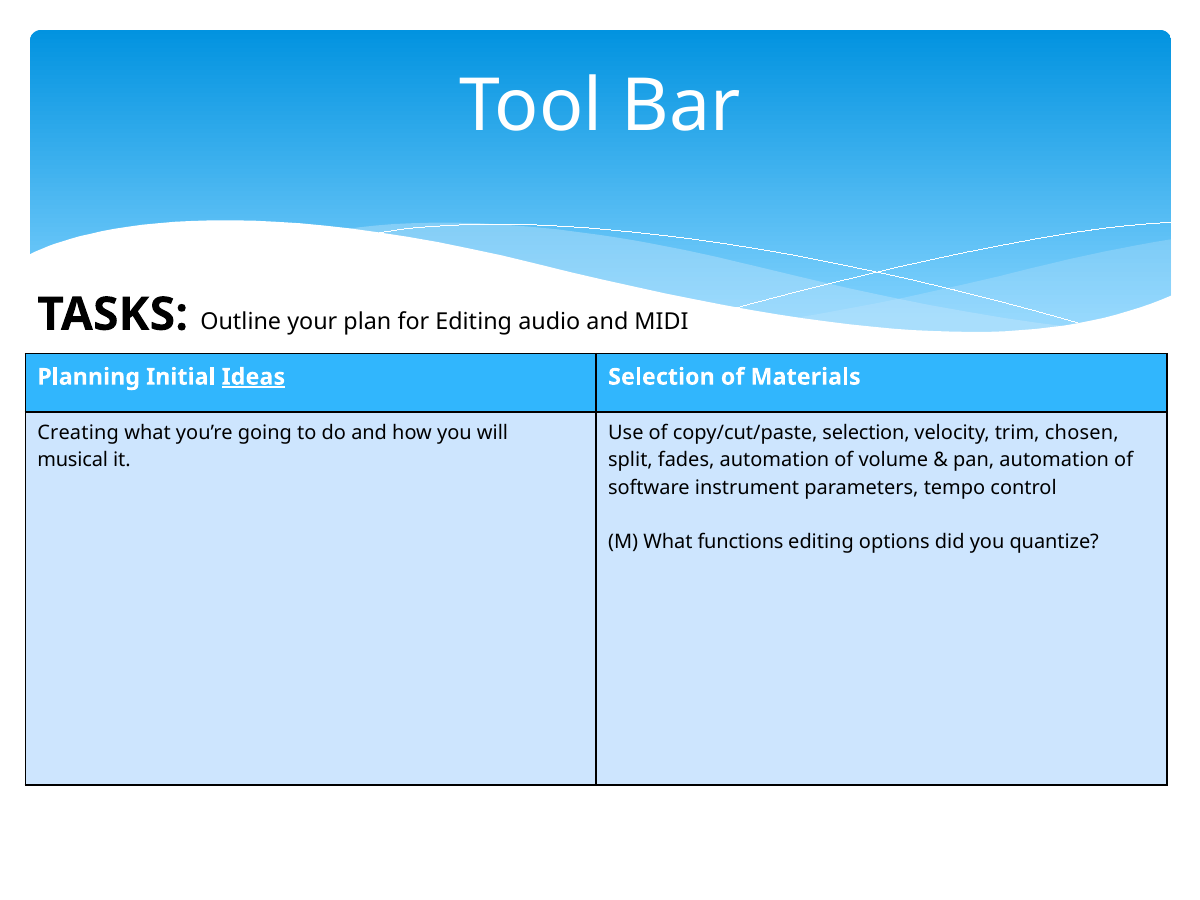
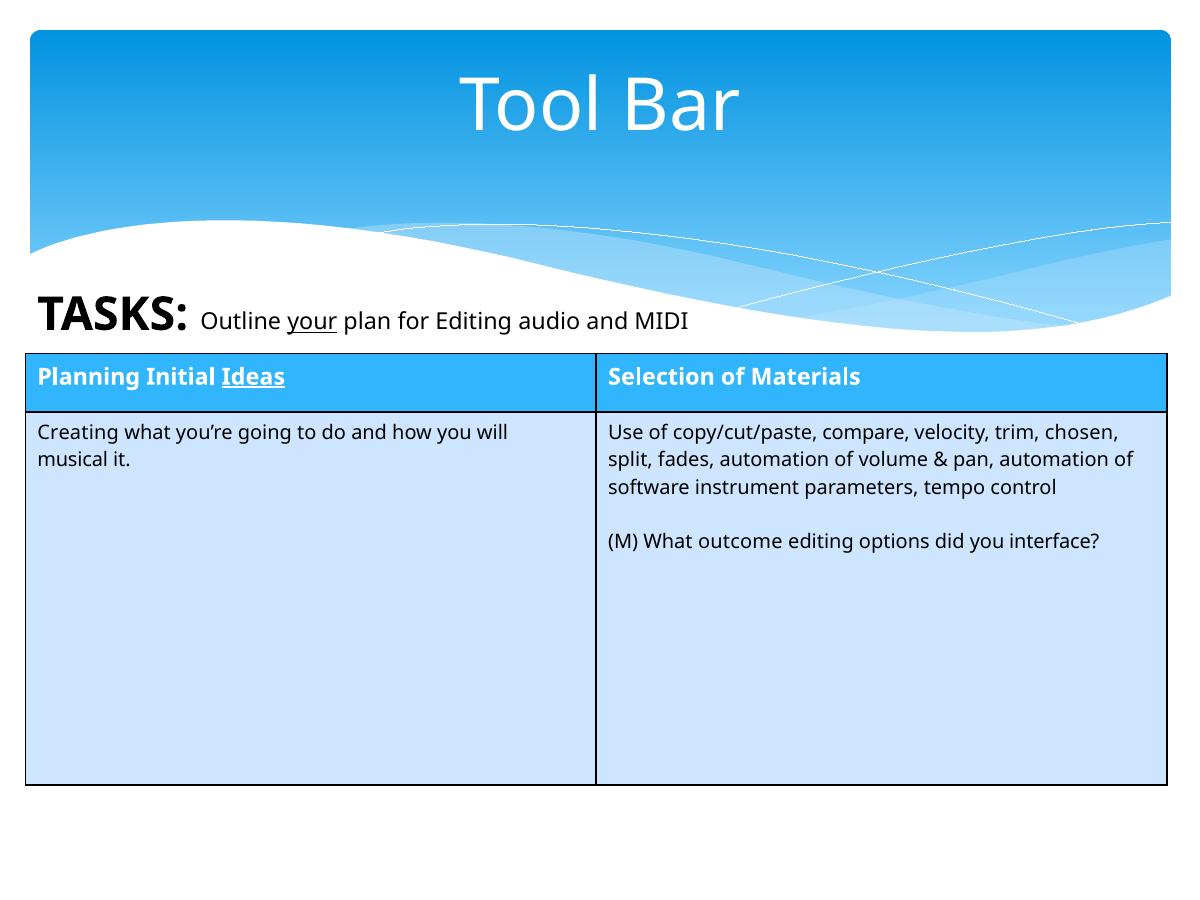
your underline: none -> present
copy/cut/paste selection: selection -> compare
functions: functions -> outcome
quantize: quantize -> interface
